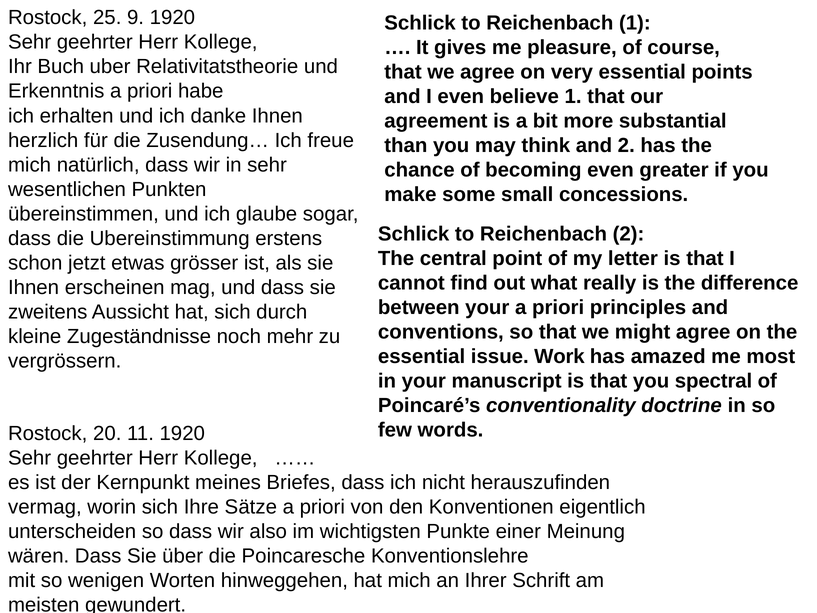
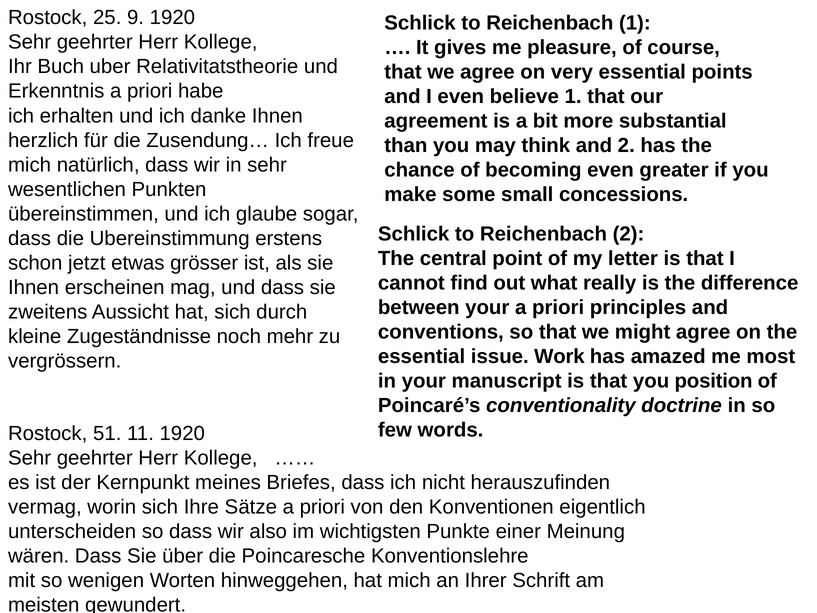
spectral: spectral -> position
20: 20 -> 51
